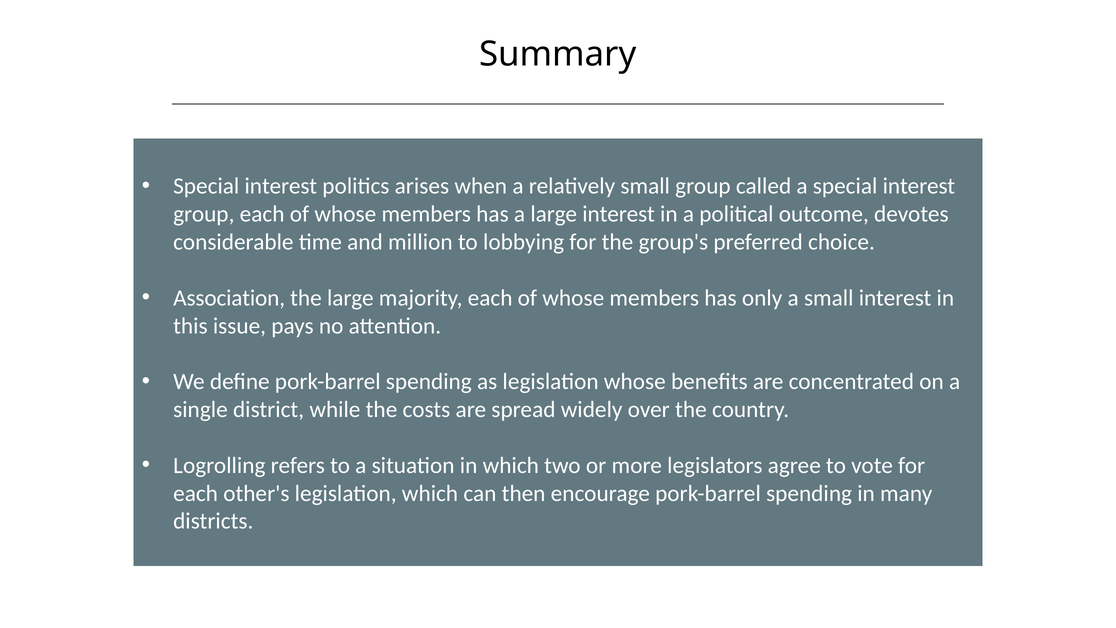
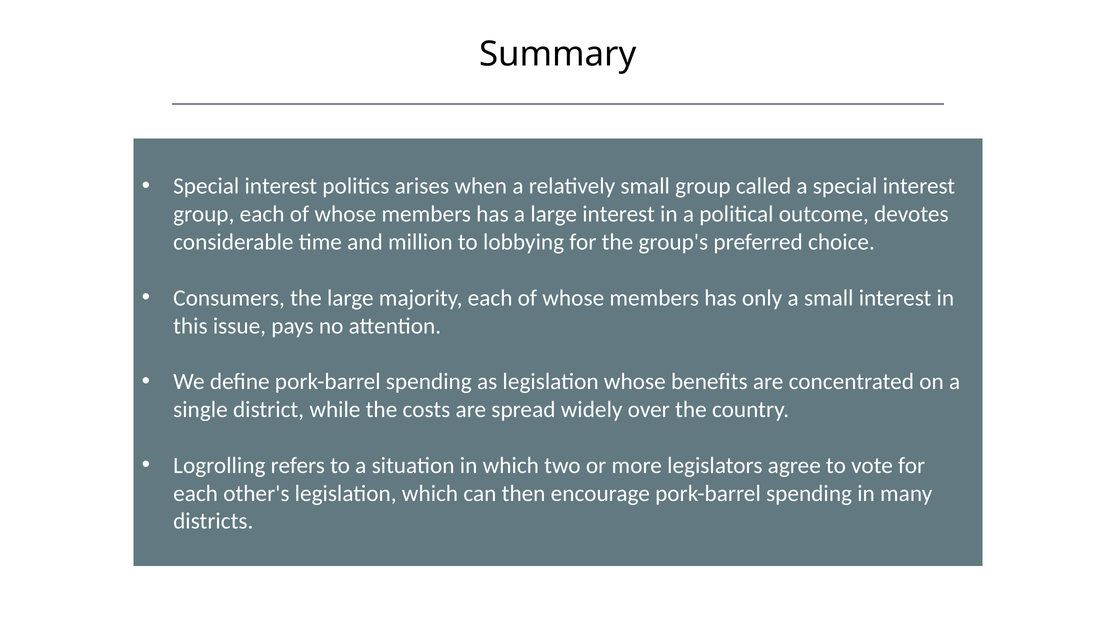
Association: Association -> Consumers
